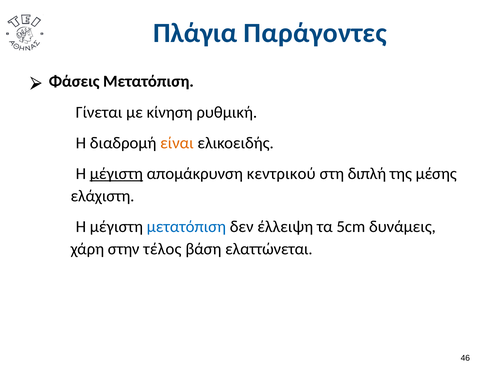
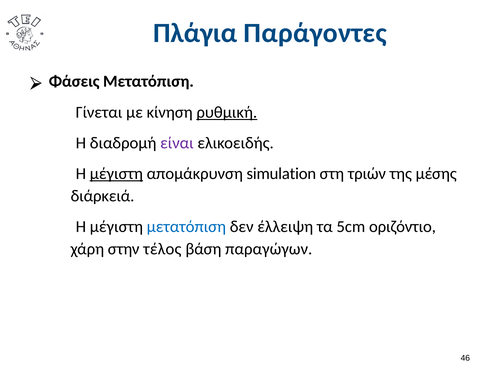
ρυθμική underline: none -> present
είναι colour: orange -> purple
κεντρικού: κεντρικού -> simulation
διπλή: διπλή -> τριών
ελάχιστη: ελάχιστη -> διάρκειά
δυνάμεις: δυνάμεις -> οριζόντιο
ελαττώνεται: ελαττώνεται -> παραγώγων
